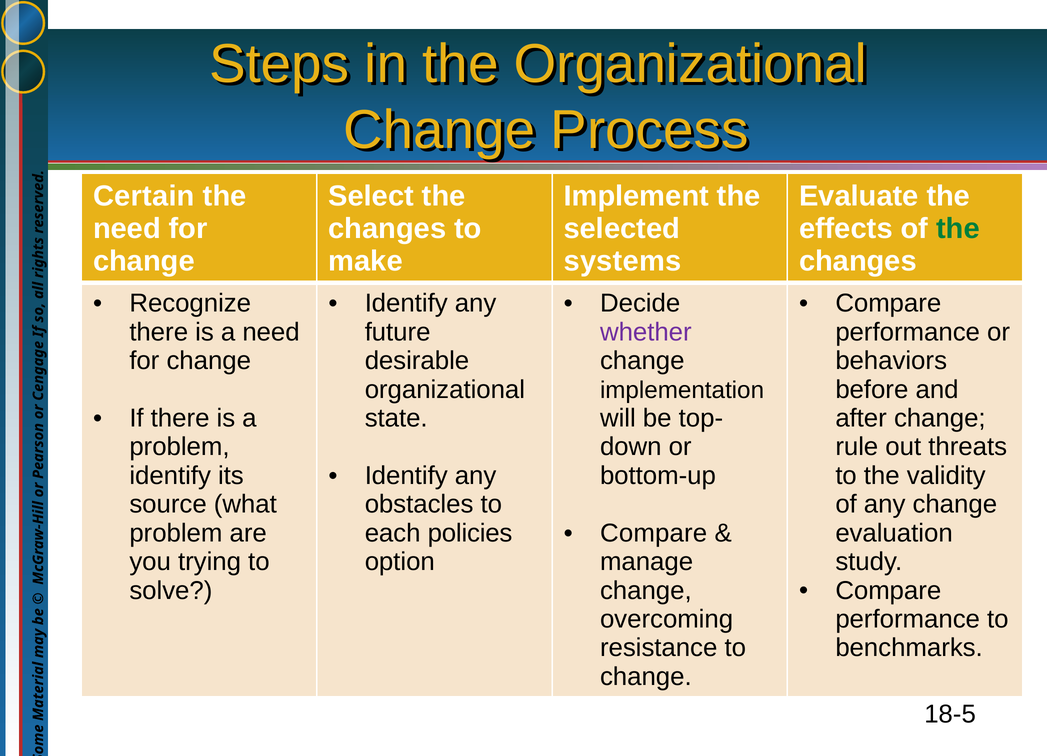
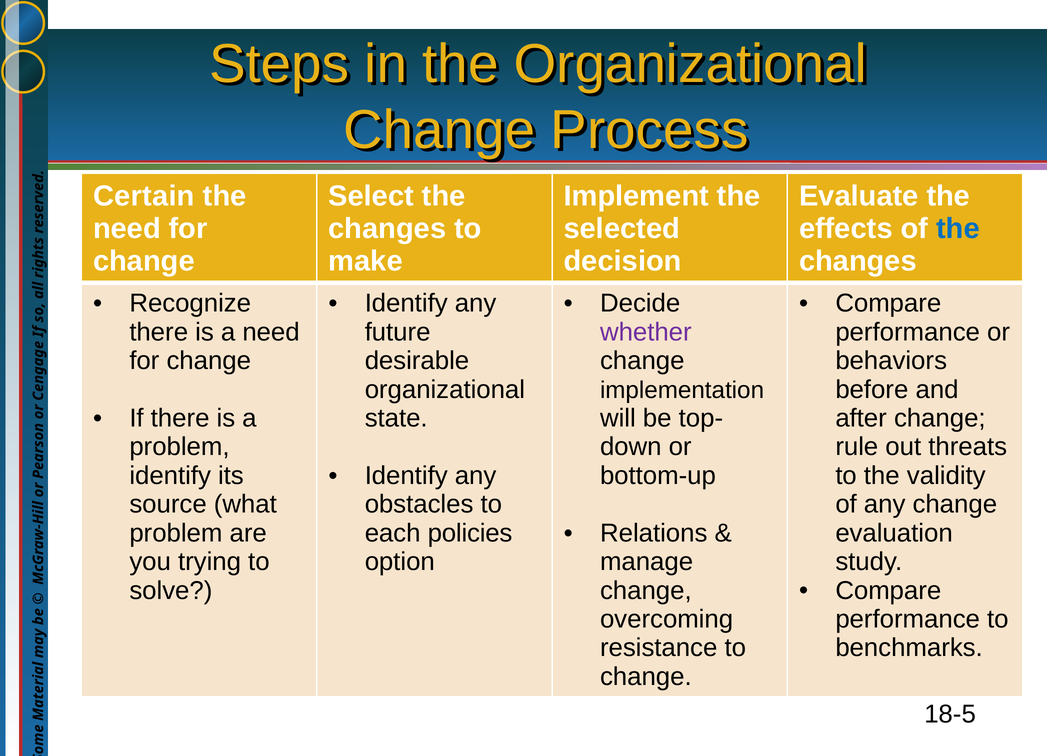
the at (958, 229) colour: green -> blue
systems: systems -> decision
Compare at (654, 533): Compare -> Relations
